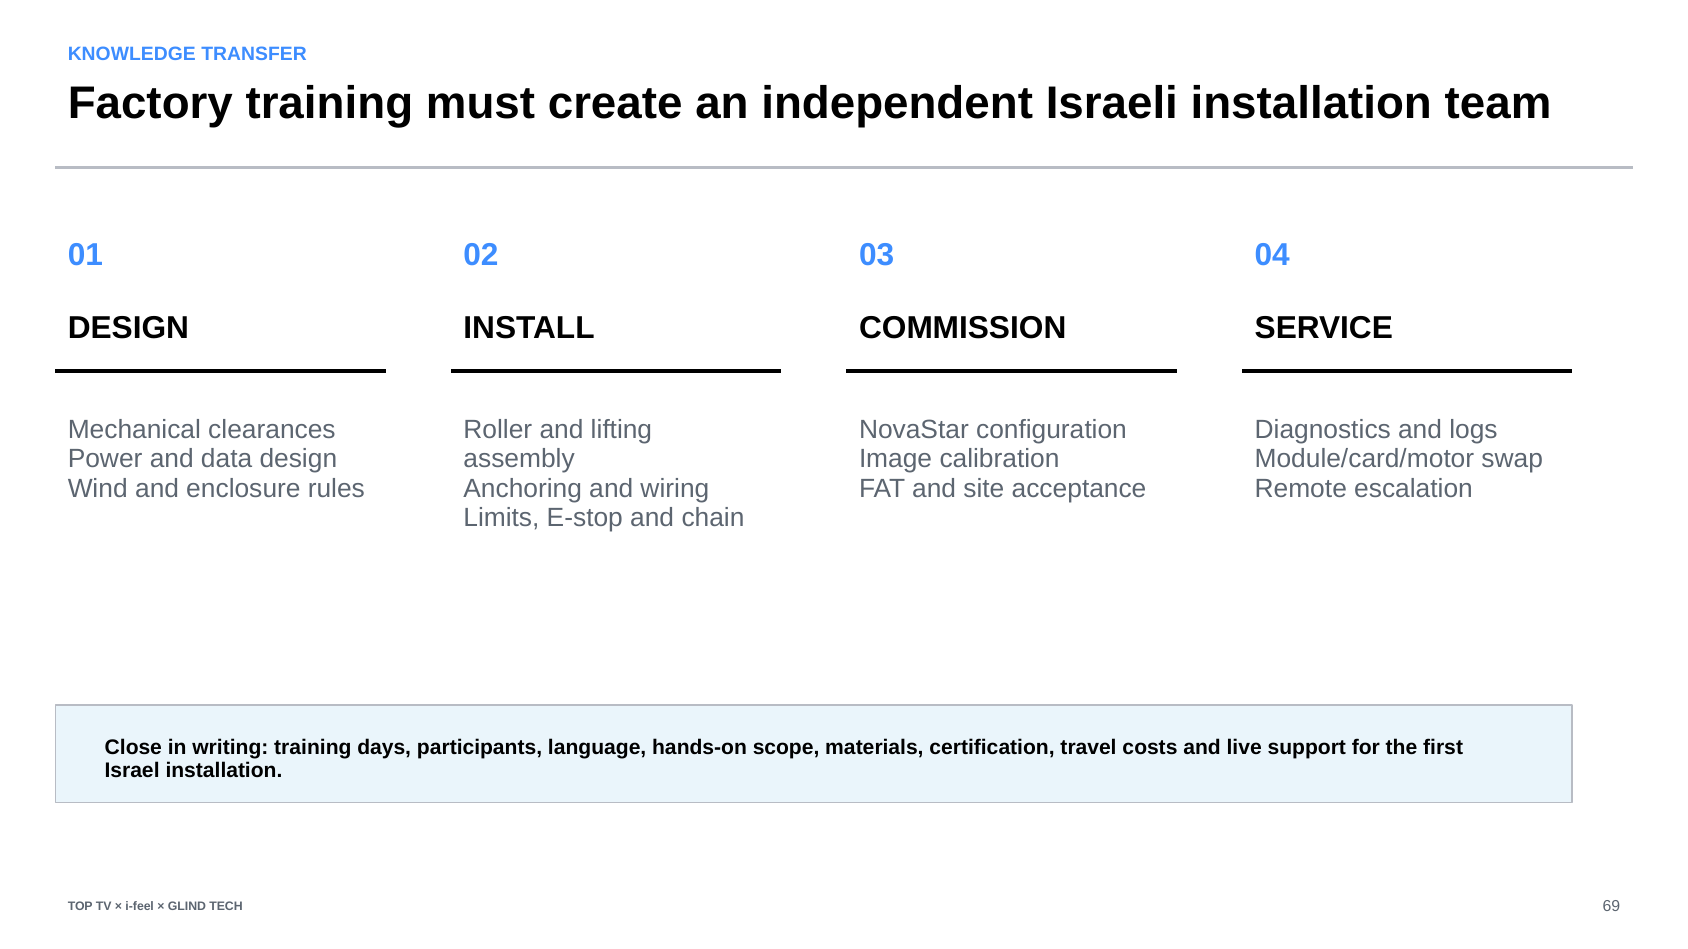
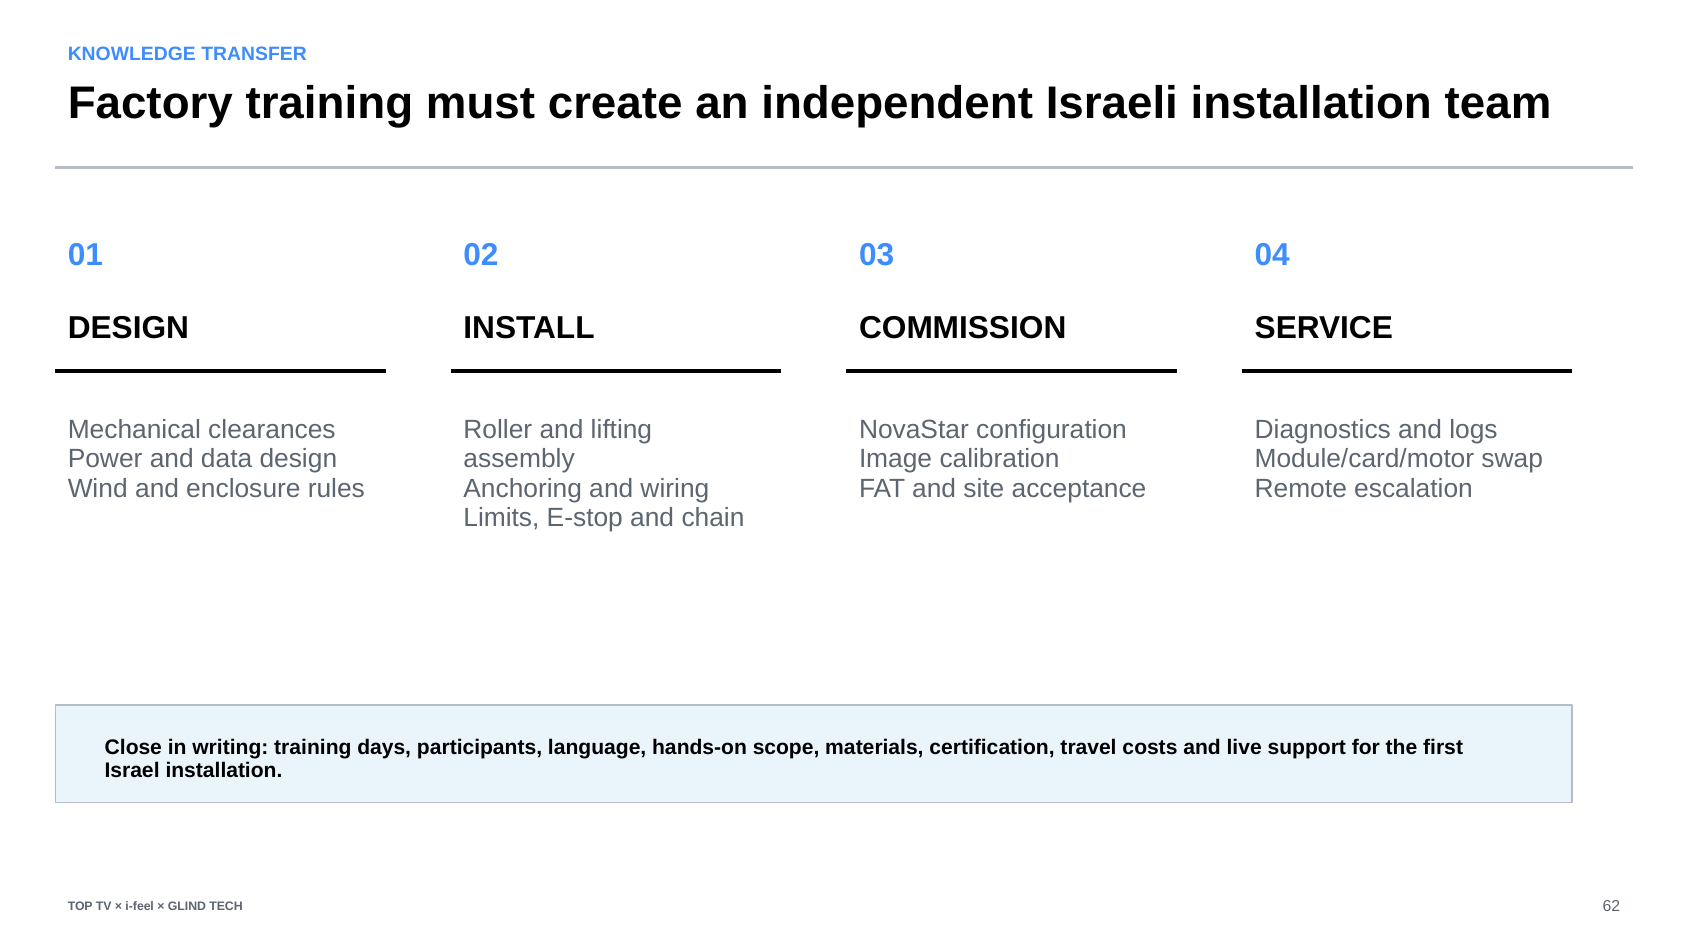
69: 69 -> 62
